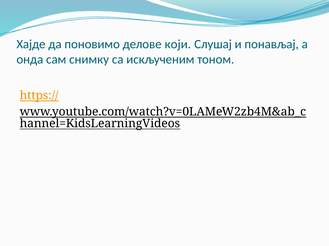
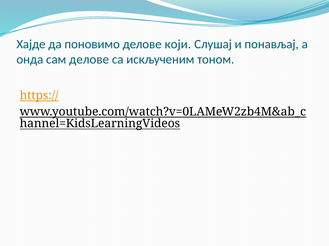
сам снимку: снимку -> делове
